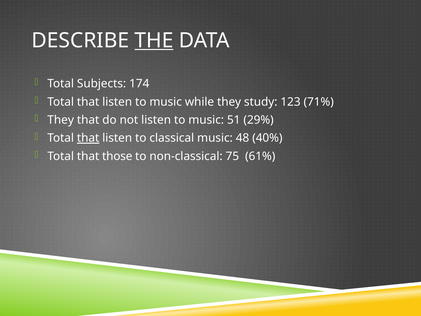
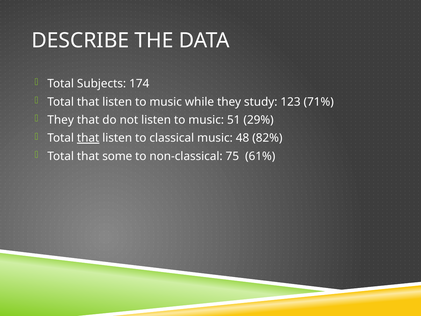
THE underline: present -> none
40%: 40% -> 82%
those: those -> some
